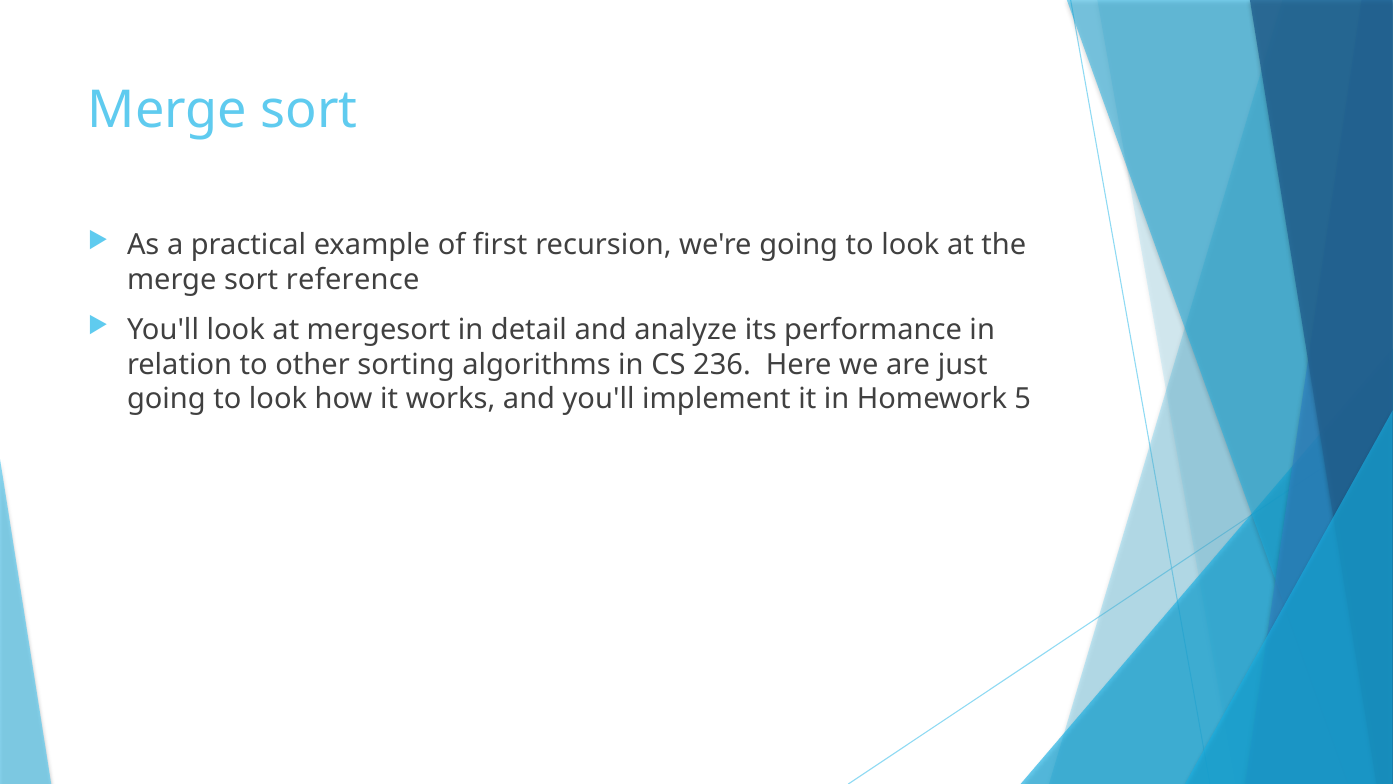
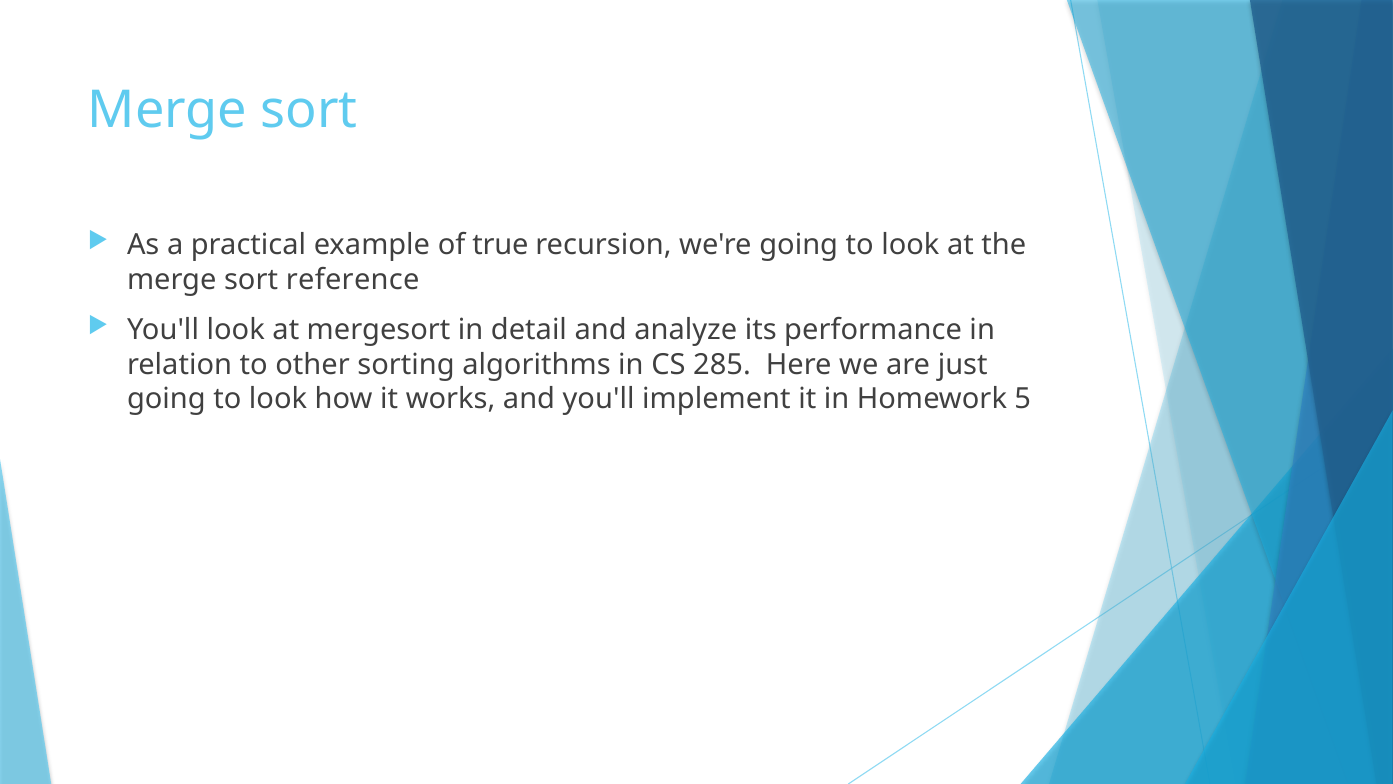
first: first -> true
236: 236 -> 285
